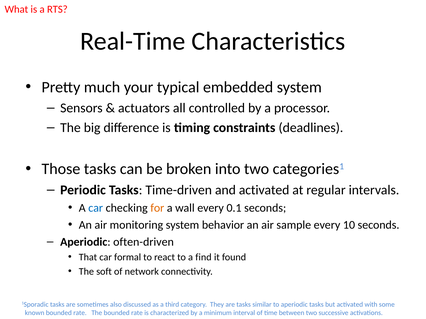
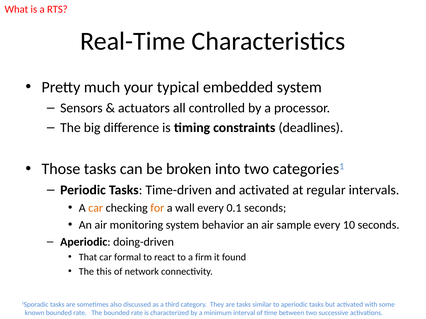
car at (96, 208) colour: blue -> orange
often-driven: often-driven -> doing-driven
find: find -> firm
soft: soft -> this
